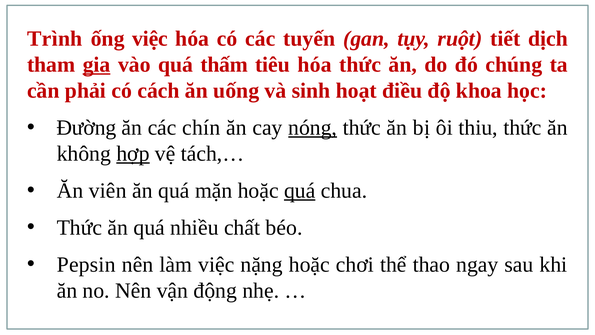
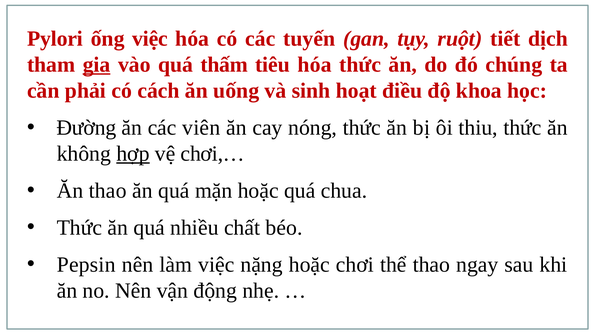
Trình: Trình -> Pylori
chín: chín -> viên
nóng underline: present -> none
tách,…: tách,… -> chơi,…
Ăn viên: viên -> thao
quá at (300, 191) underline: present -> none
